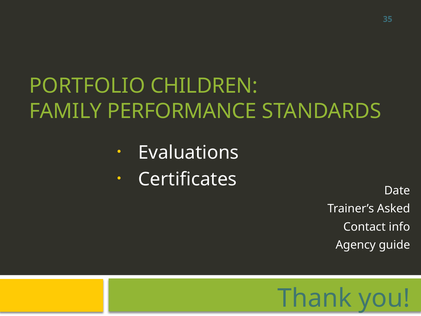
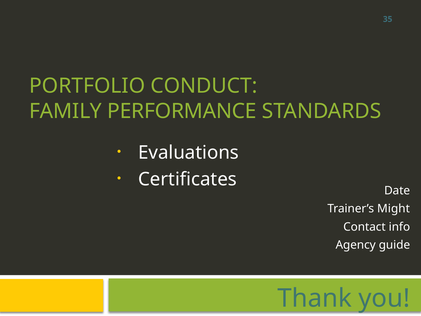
CHILDREN: CHILDREN -> CONDUCT
Asked: Asked -> Might
